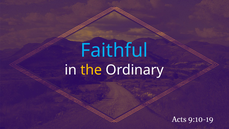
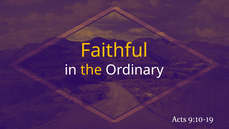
Faithful colour: light blue -> yellow
